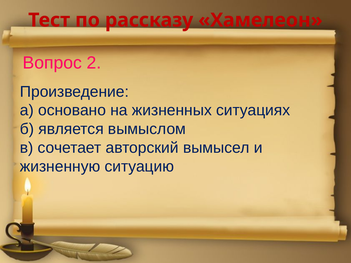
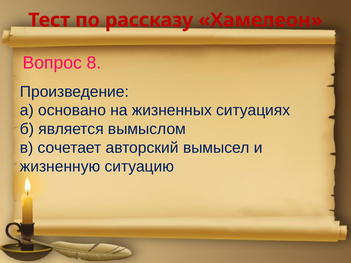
2: 2 -> 8
